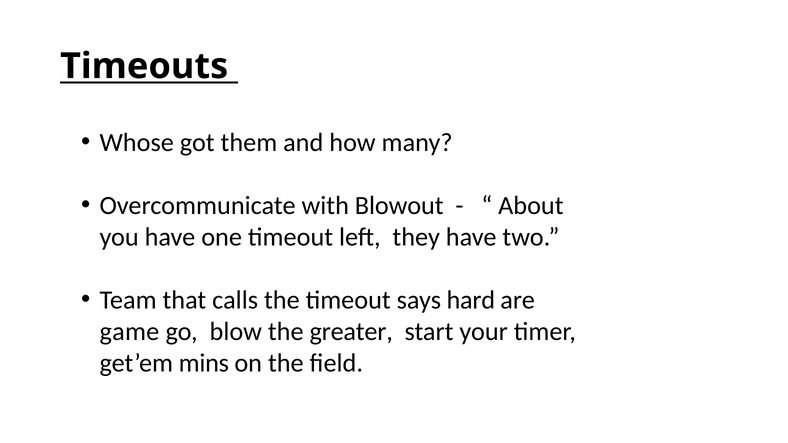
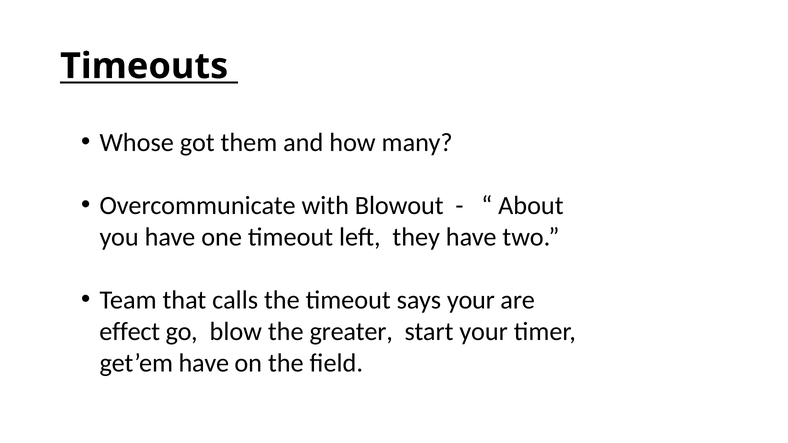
says hard: hard -> your
game: game -> effect
get’em mins: mins -> have
